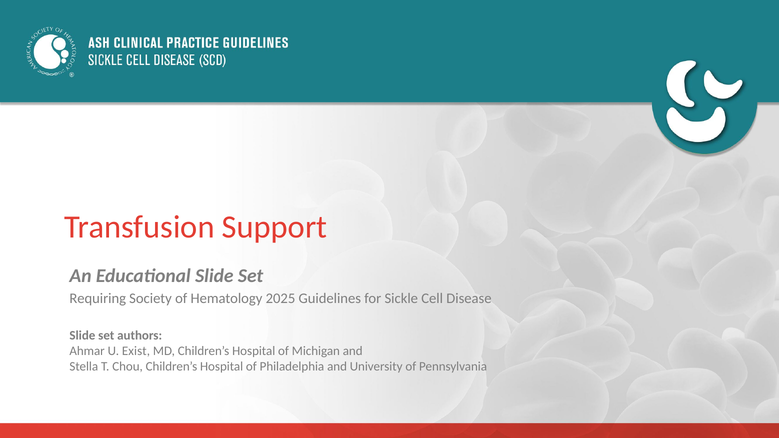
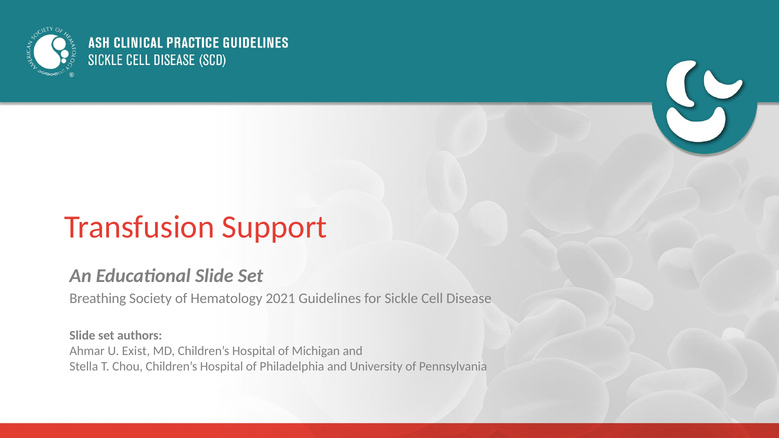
Requiring: Requiring -> Breathing
2025: 2025 -> 2021
